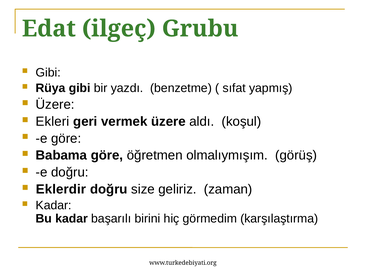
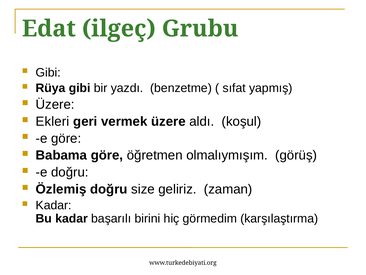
Eklerdir: Eklerdir -> Özlemiş
